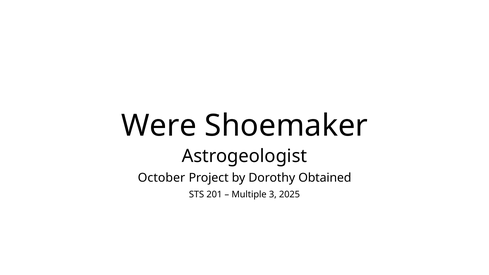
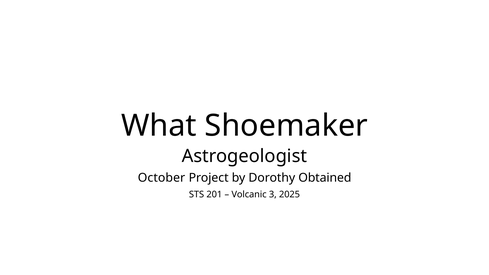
Were: Were -> What
Multiple: Multiple -> Volcanic
